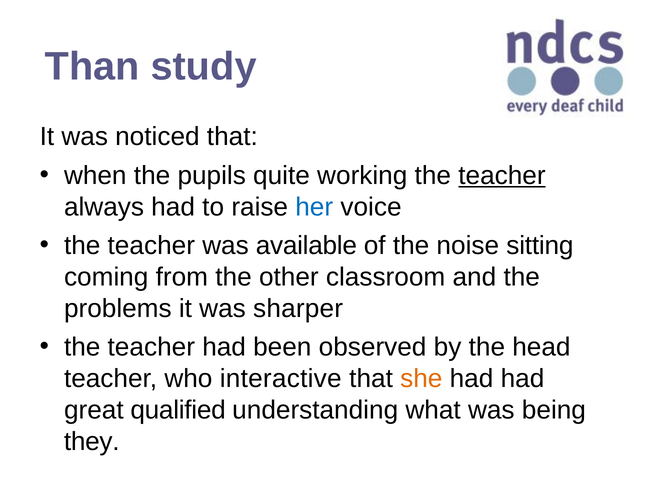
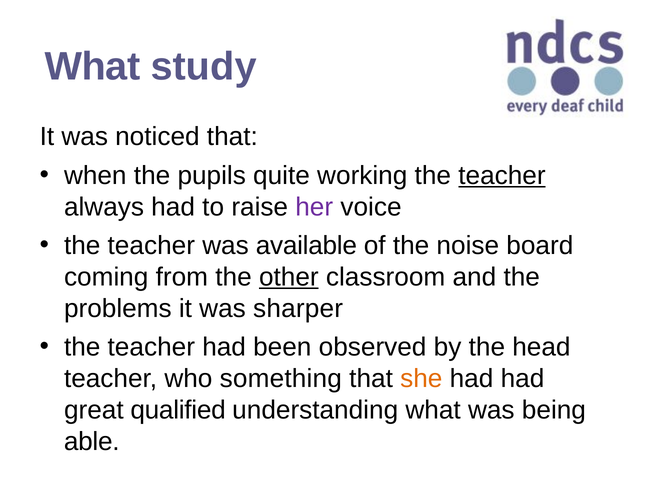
Than at (92, 67): Than -> What
her colour: blue -> purple
sitting: sitting -> board
other underline: none -> present
interactive: interactive -> something
they: they -> able
